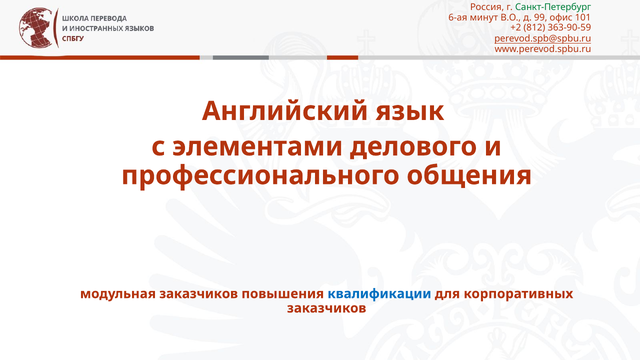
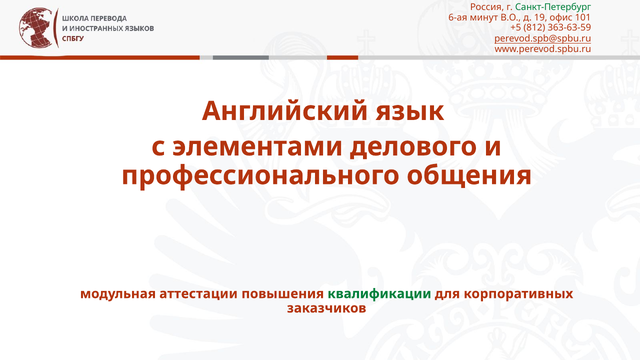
99: 99 -> 19
+2: +2 -> +5
363-90-59: 363-90-59 -> 363-63-59
модульная заказчиков: заказчиков -> аттестации
квалификации colour: blue -> green
